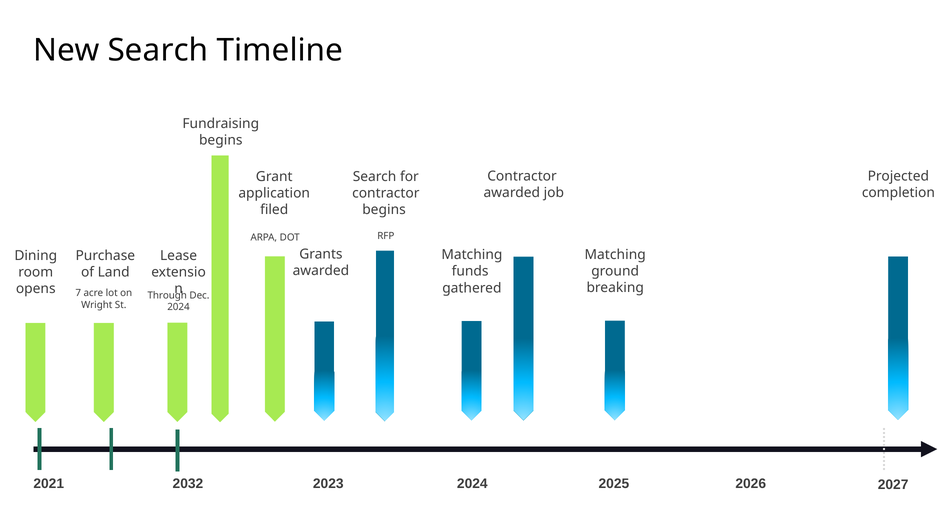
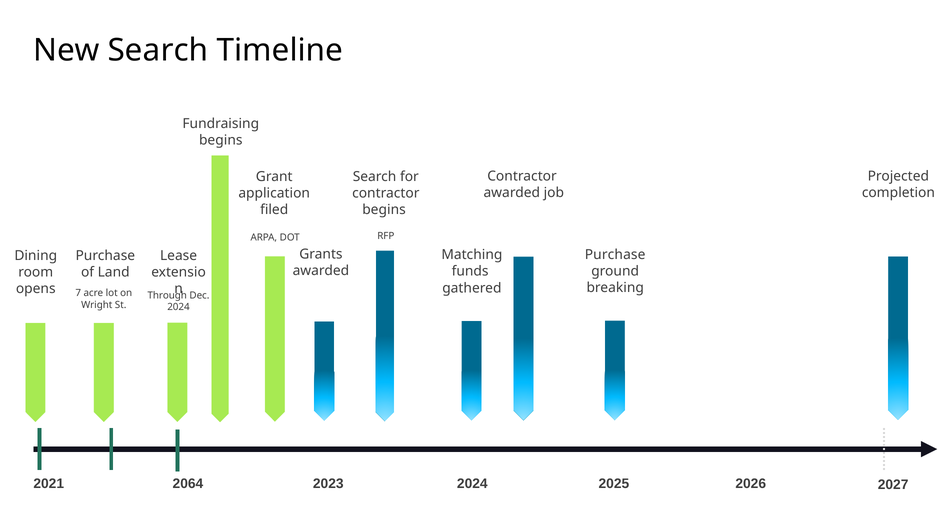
Matching at (615, 254): Matching -> Purchase
2032: 2032 -> 2064
